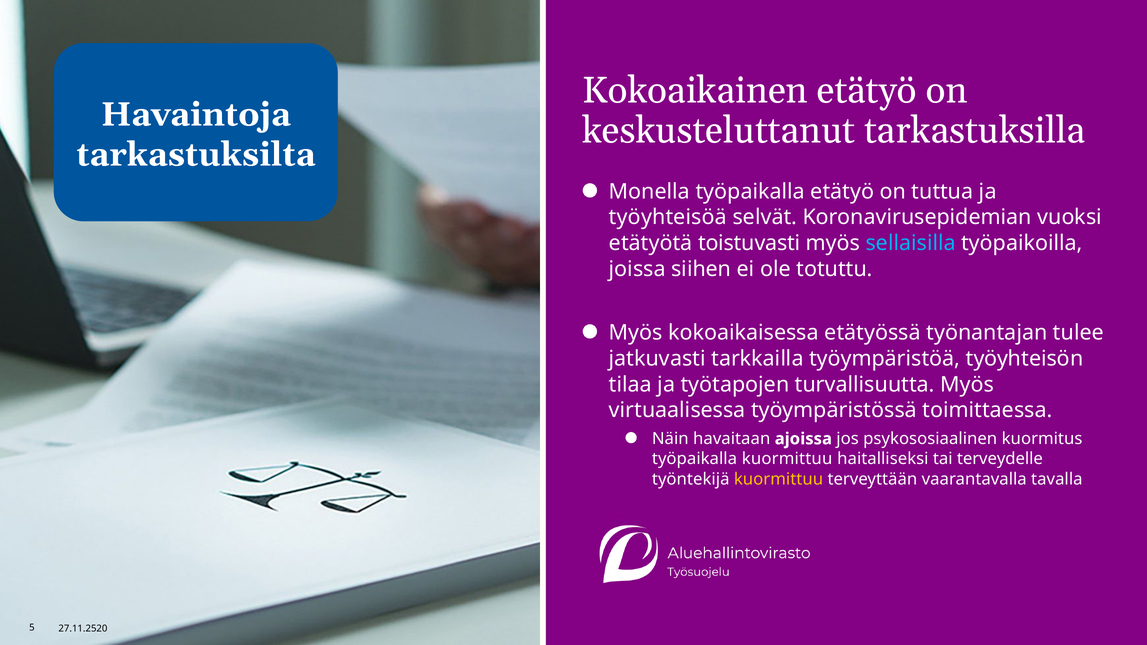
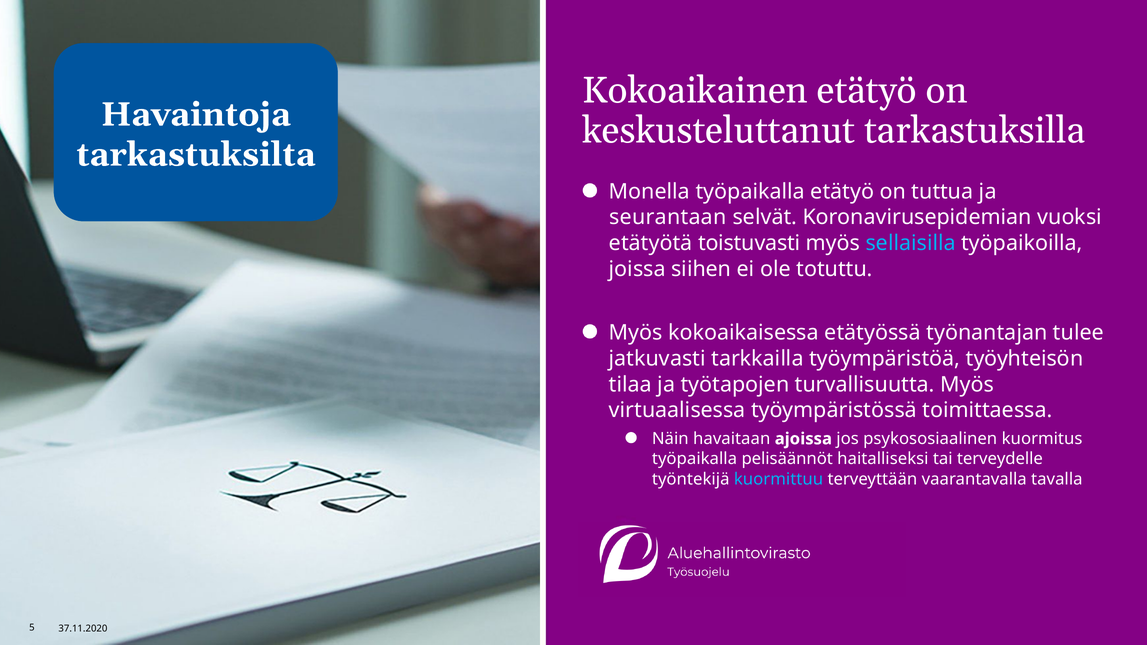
työyhteisöä: työyhteisöä -> seurantaan
työpaikalla kuormittuu: kuormittuu -> pelisäännöt
kuormittuu at (779, 479) colour: yellow -> light blue
27.11.2520: 27.11.2520 -> 37.11.2020
